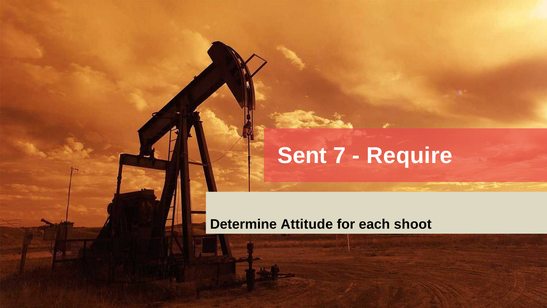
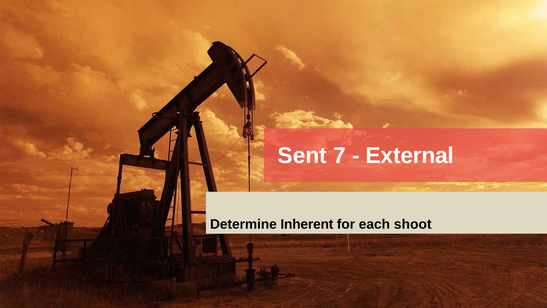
Require: Require -> External
Attitude: Attitude -> Inherent
